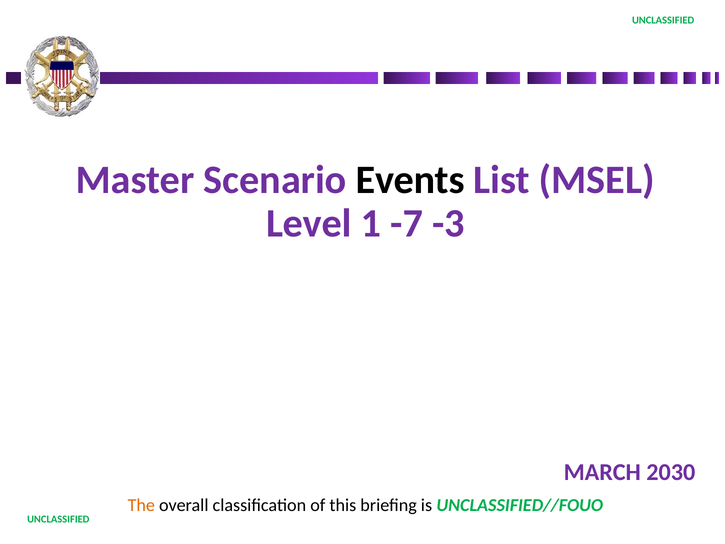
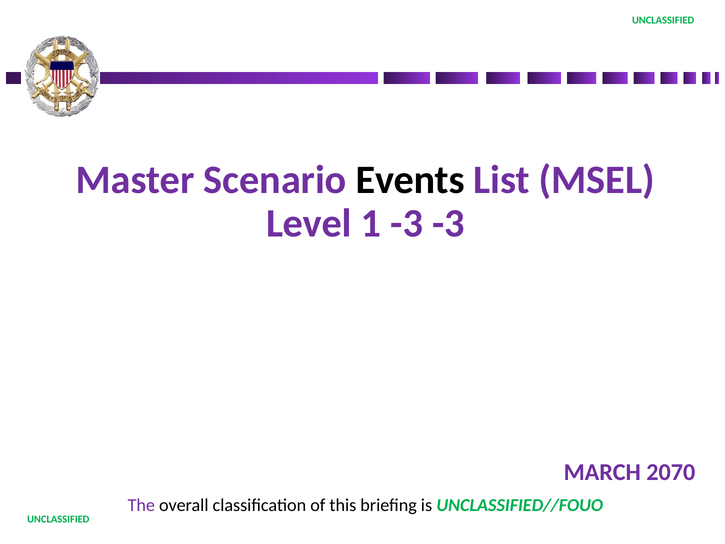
1 -7: -7 -> -3
2030: 2030 -> 2070
The colour: orange -> purple
